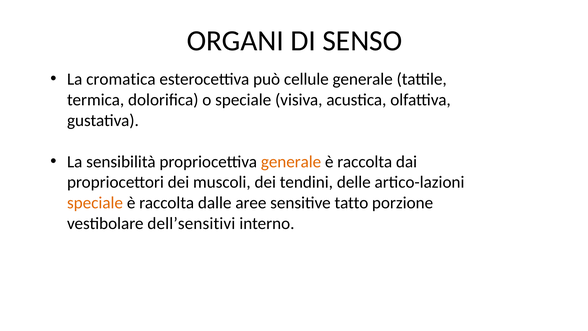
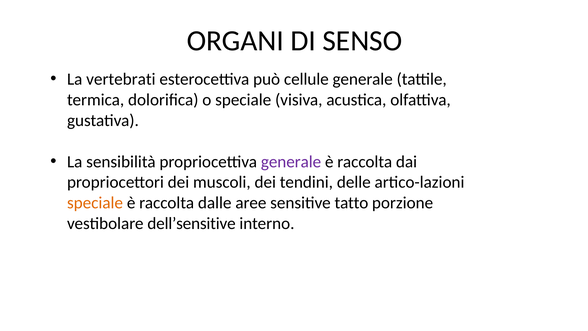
cromatica: cromatica -> vertebrati
generale at (291, 162) colour: orange -> purple
dell’sensitivi: dell’sensitivi -> dell’sensitive
